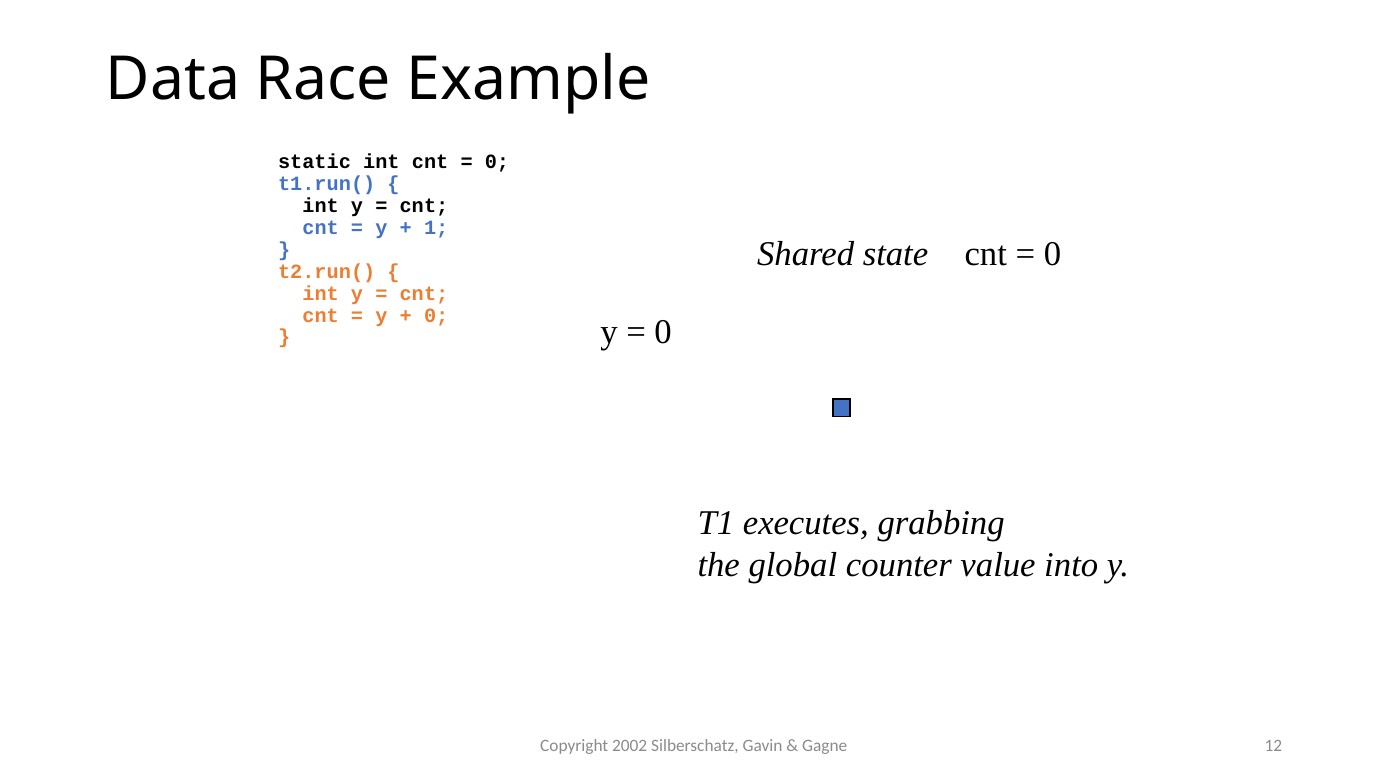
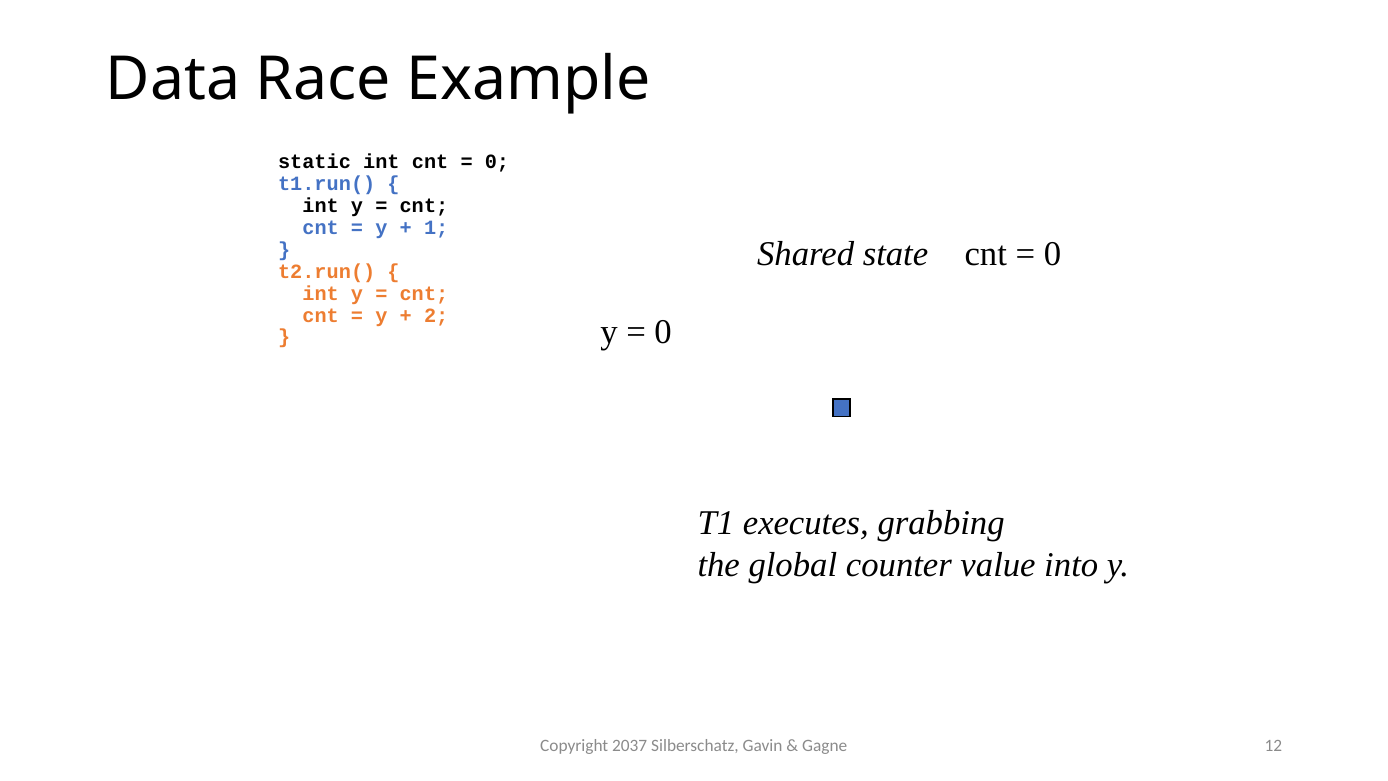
0 at (436, 315): 0 -> 2
2002: 2002 -> 2037
